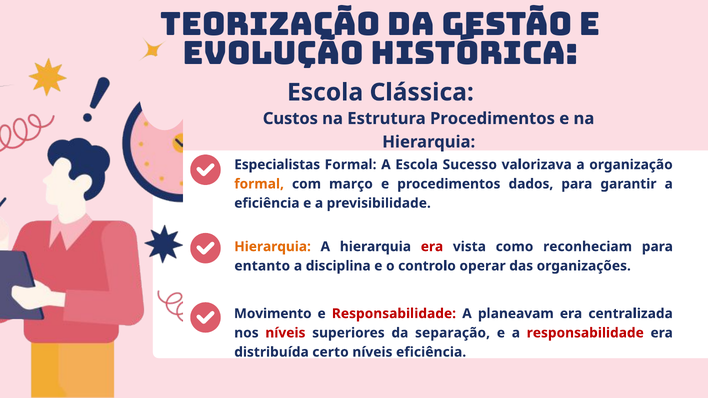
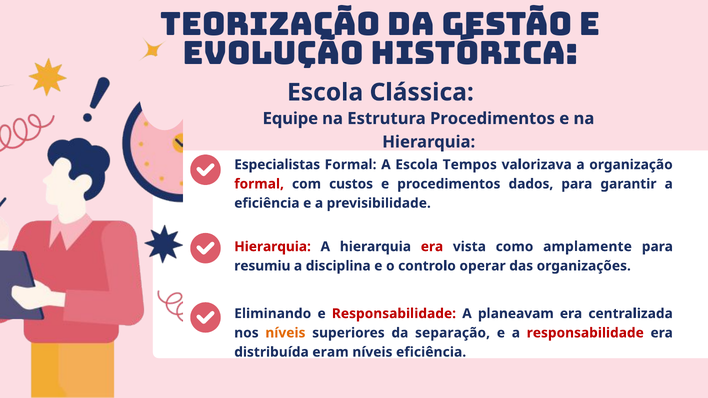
Custos: Custos -> Equipe
Sucesso: Sucesso -> Tempos
formal at (259, 184) colour: orange -> red
março: março -> custos
Hierarquia at (273, 247) colour: orange -> red
reconheciam: reconheciam -> amplamente
entanto: entanto -> resumiu
Movimento: Movimento -> Eliminando
níveis at (285, 333) colour: red -> orange
certo: certo -> eram
